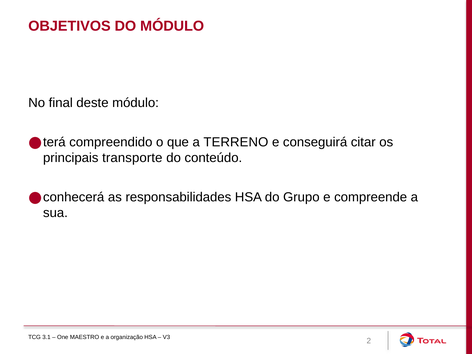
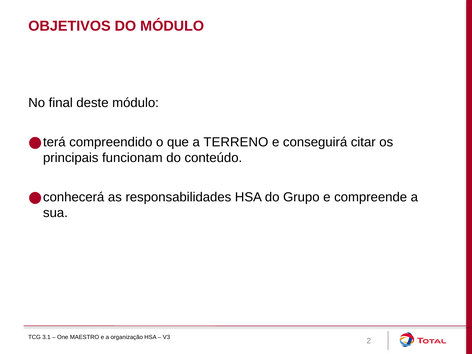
transporte: transporte -> funcionam
